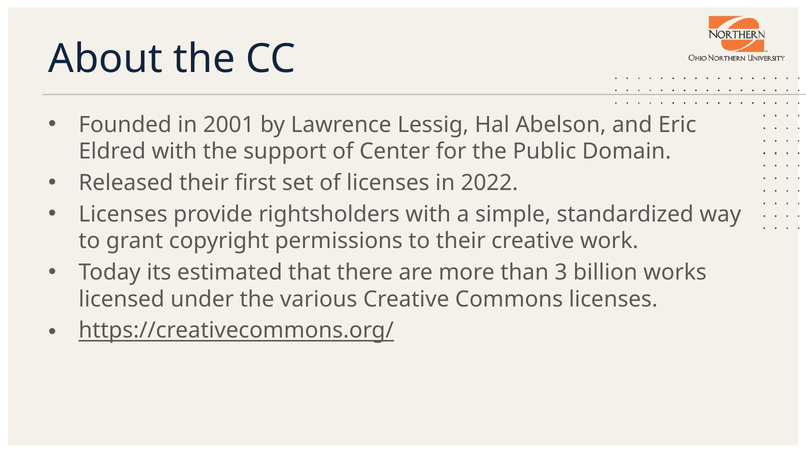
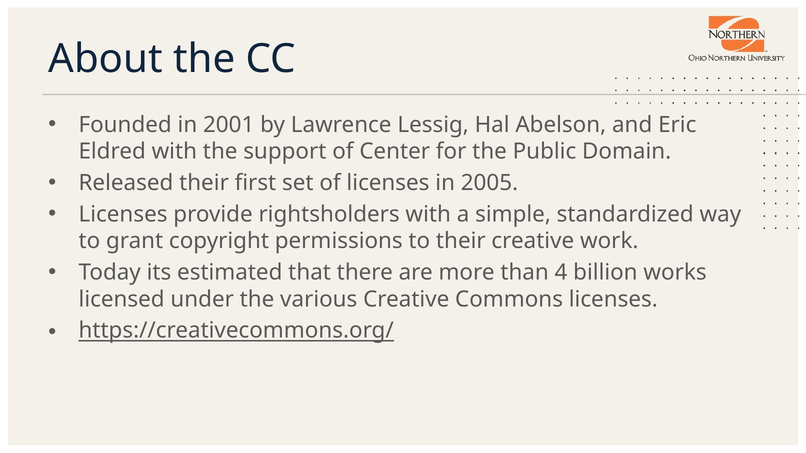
2022: 2022 -> 2005
3: 3 -> 4
